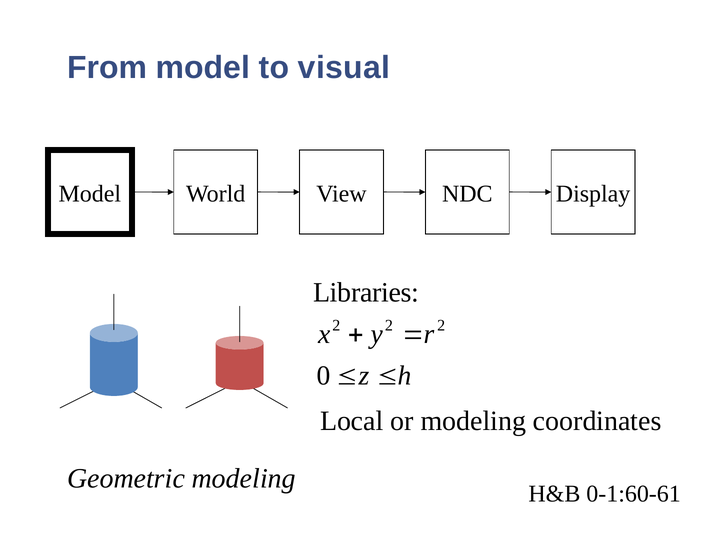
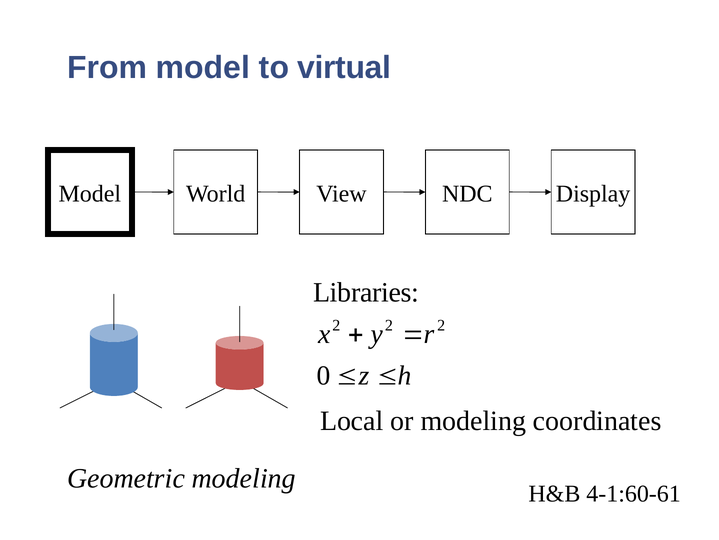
visual: visual -> virtual
0-1:60-61: 0-1:60-61 -> 4-1:60-61
